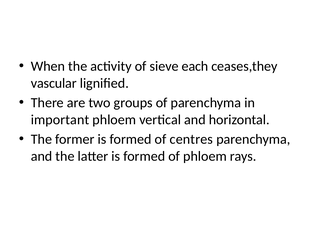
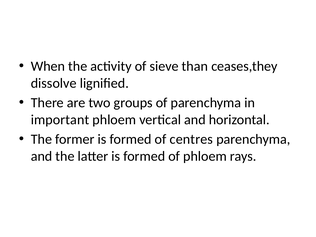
each: each -> than
vascular: vascular -> dissolve
